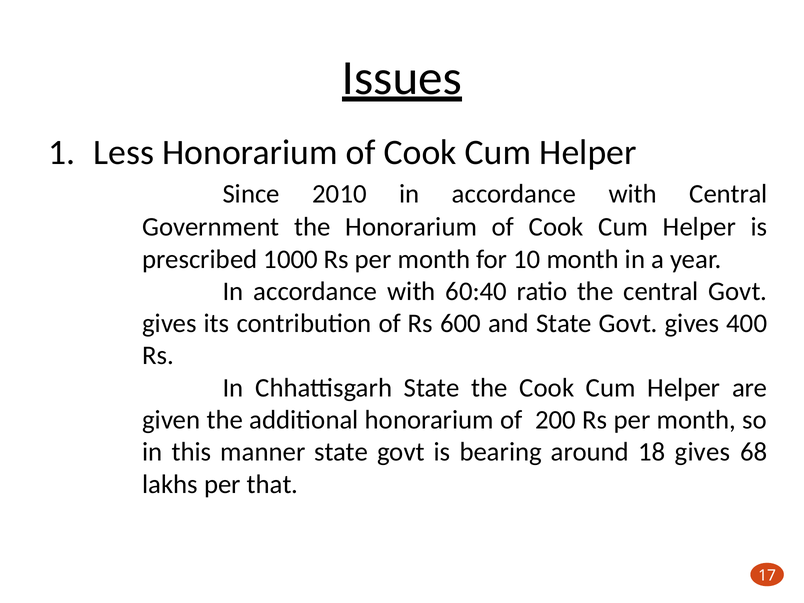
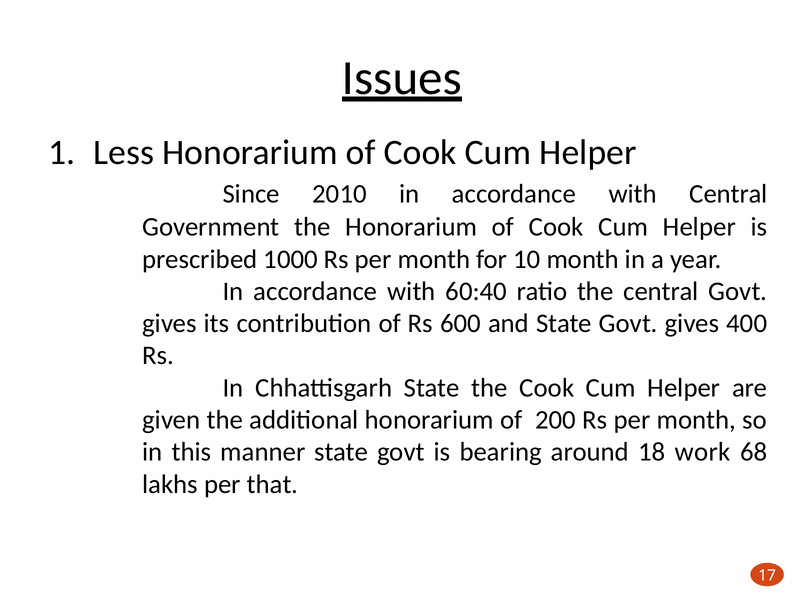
18 gives: gives -> work
